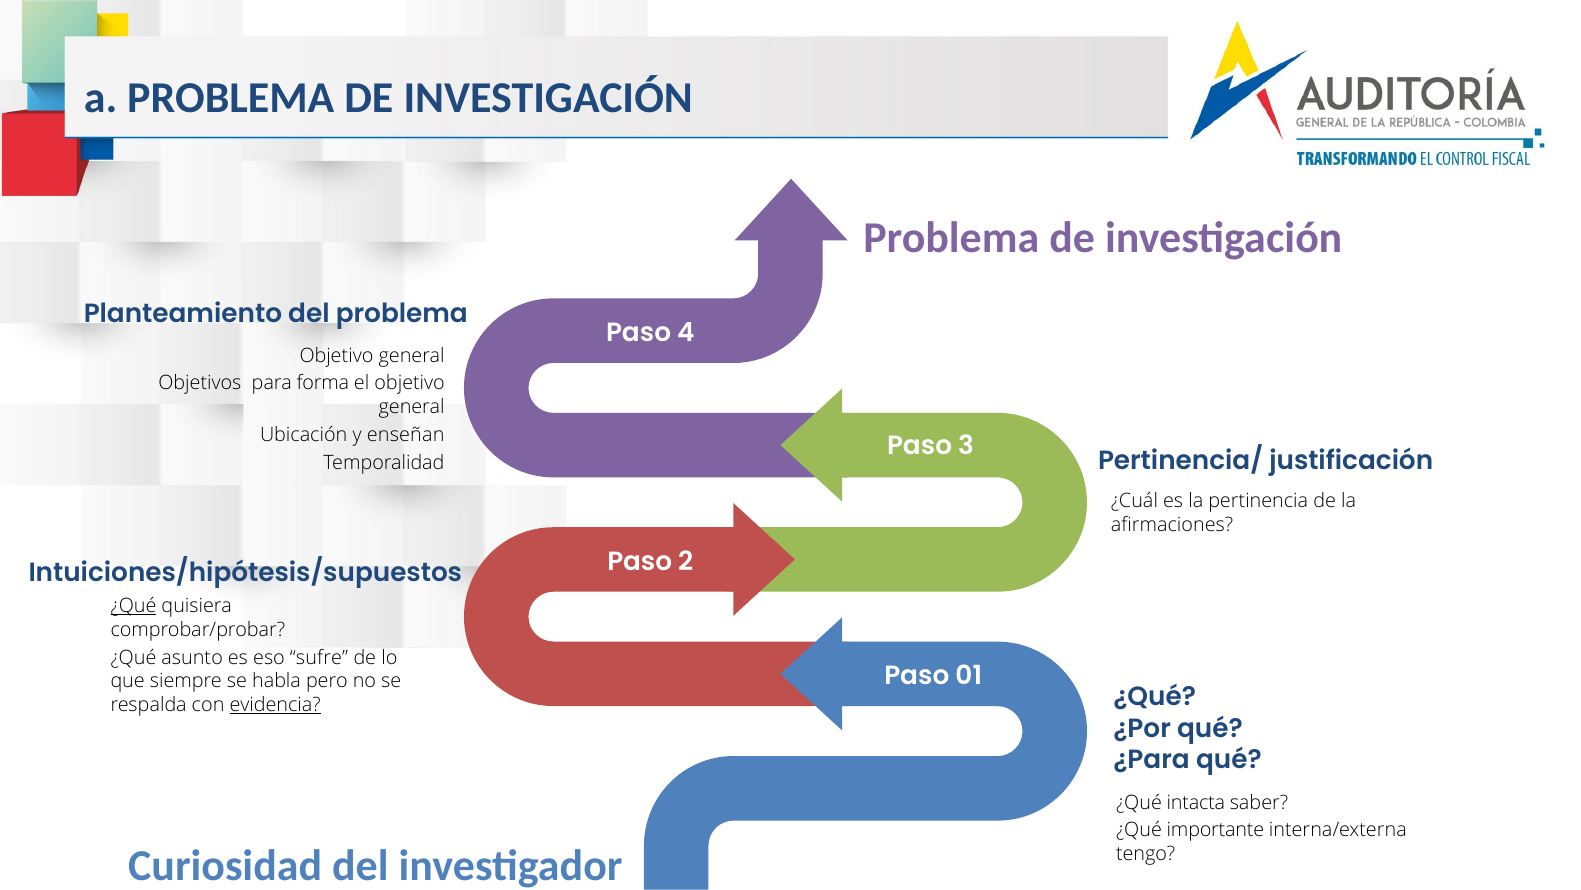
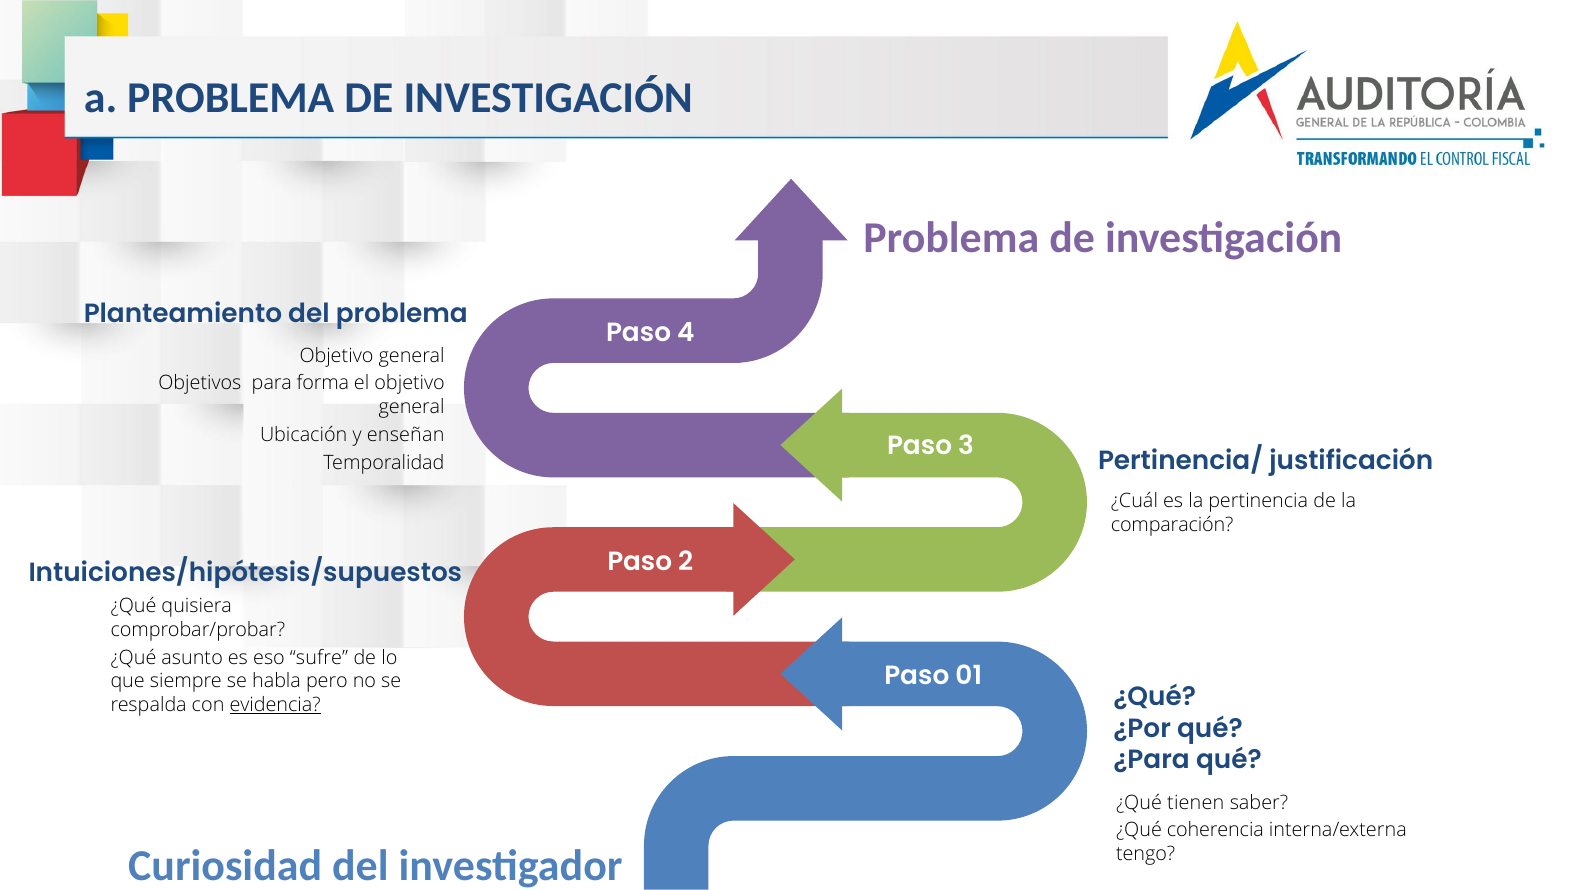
afirmaciones: afirmaciones -> comparación
¿Qué at (134, 606) underline: present -> none
intacta: intacta -> tienen
importante: importante -> coherencia
